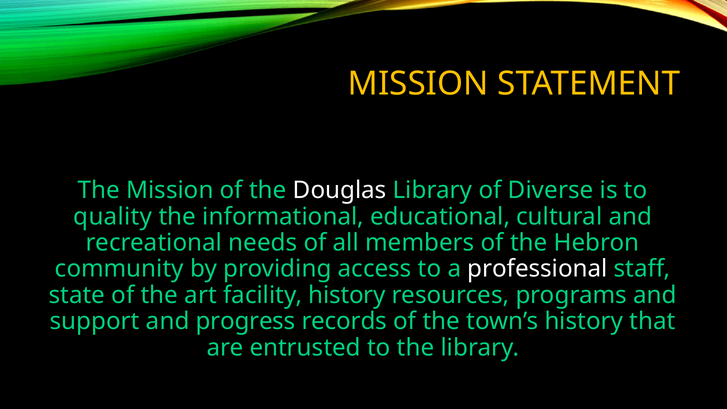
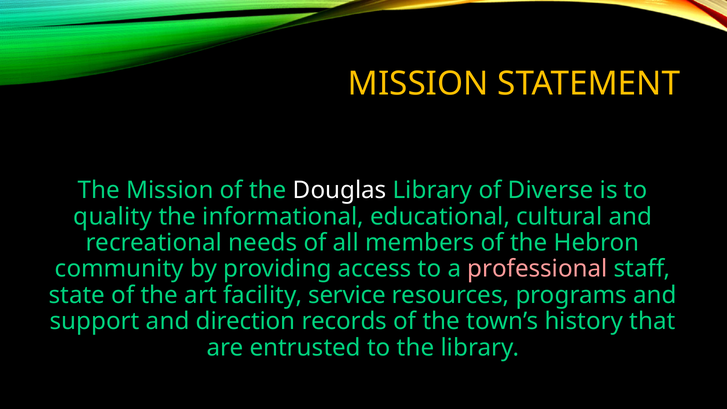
professional colour: white -> pink
facility history: history -> service
progress: progress -> direction
